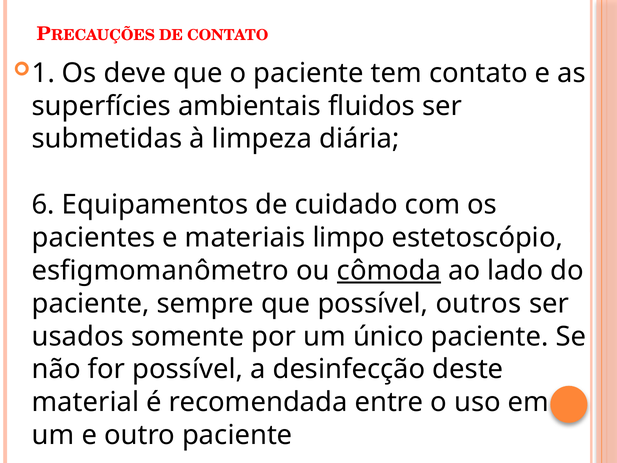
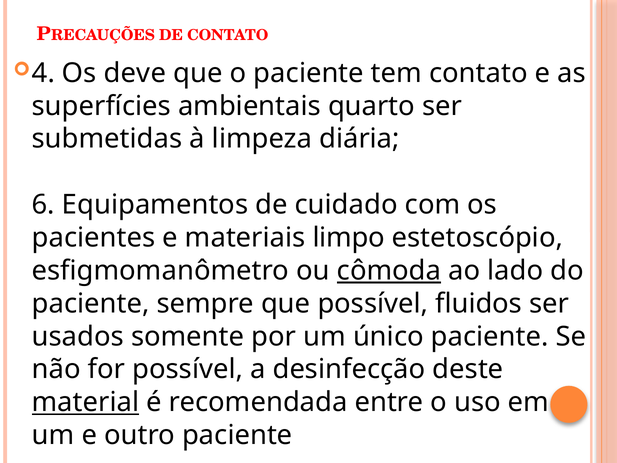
1: 1 -> 4
fluidos: fluidos -> quarto
outros: outros -> fluidos
material underline: none -> present
